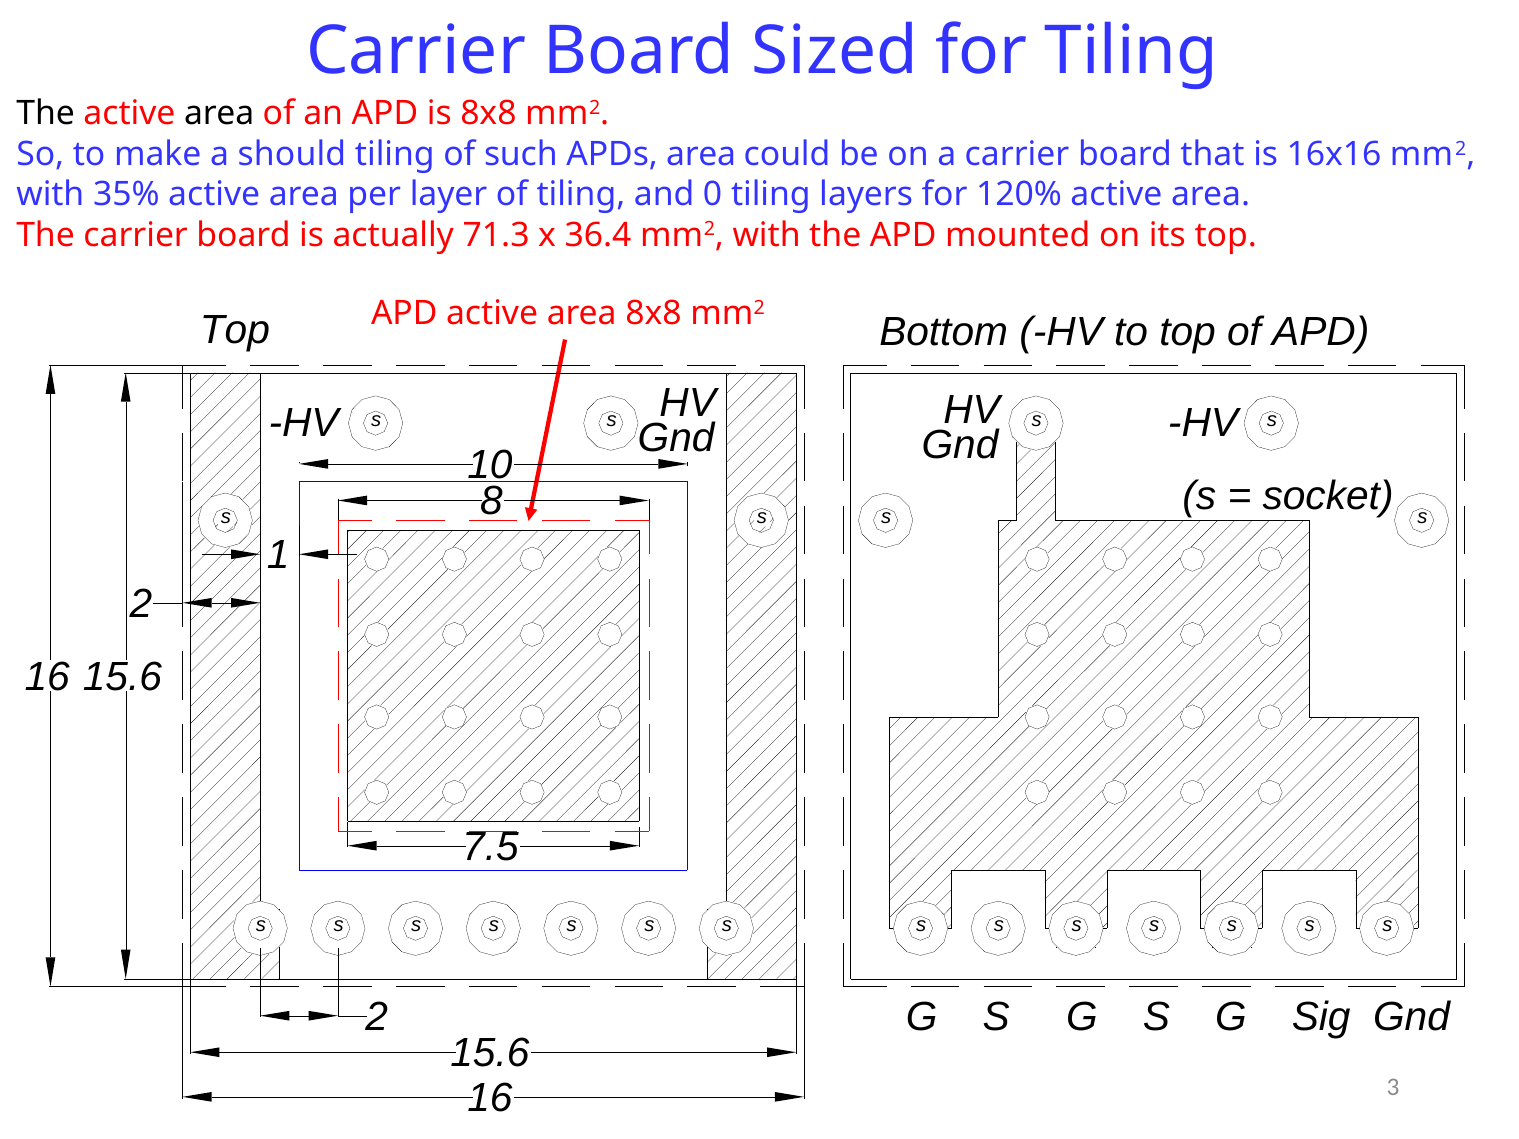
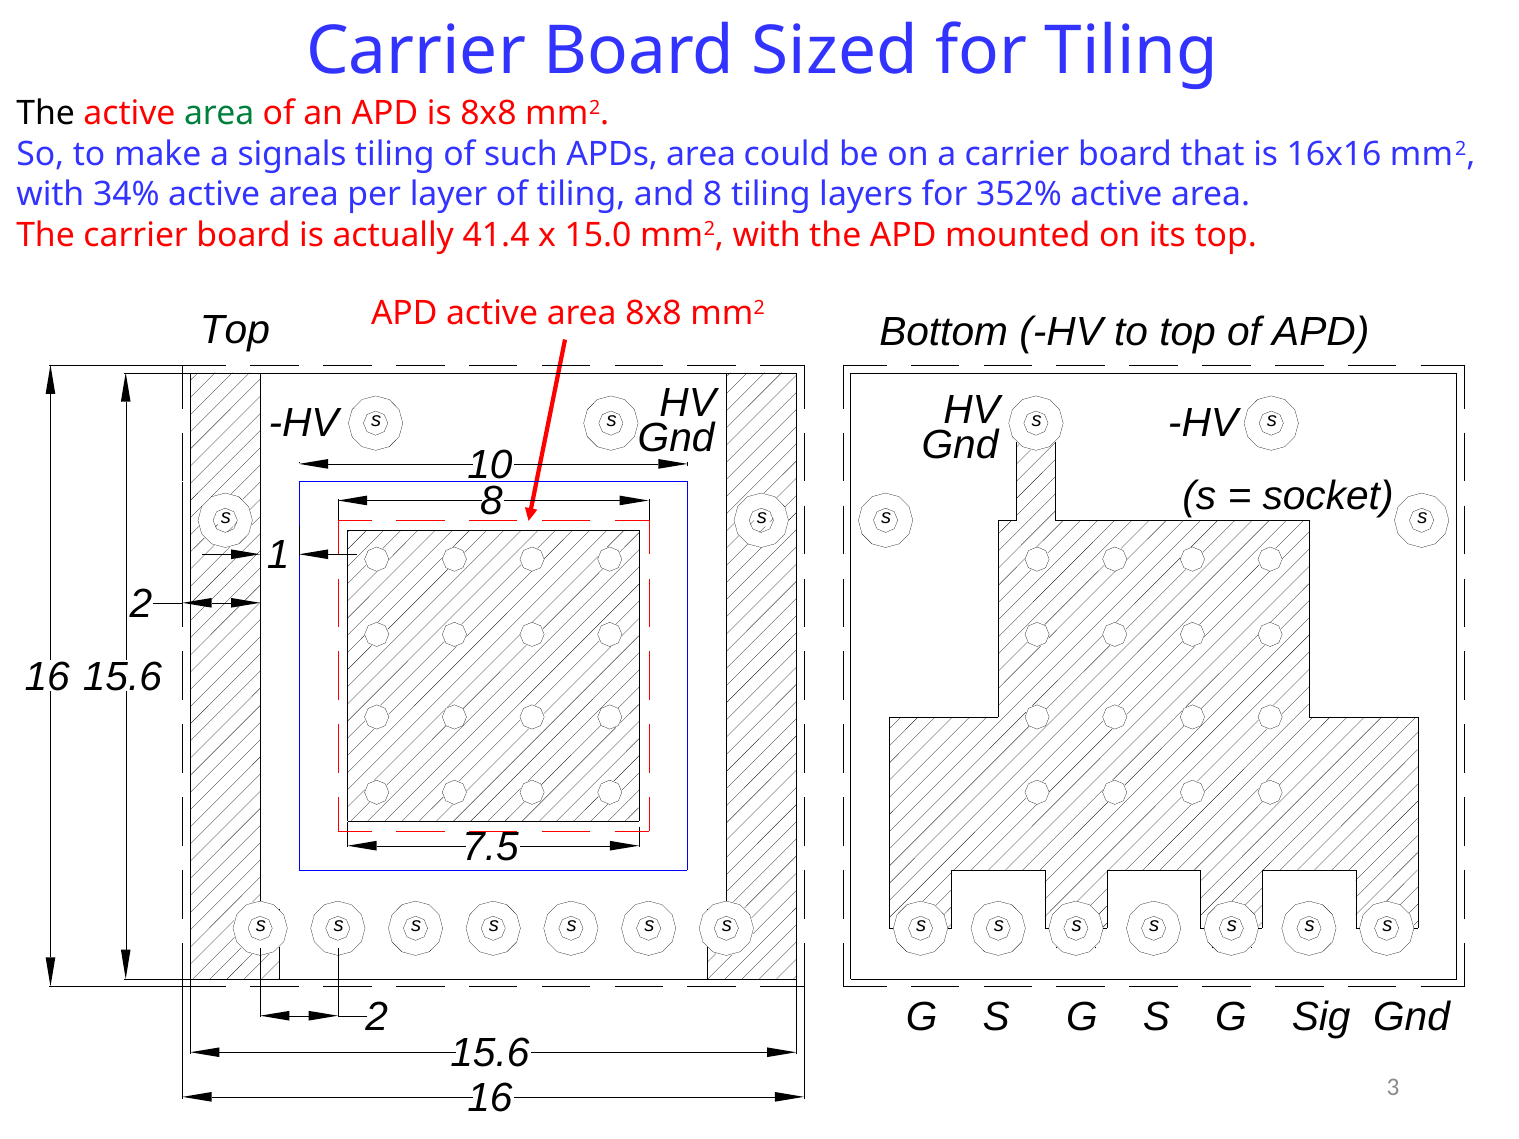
area at (219, 114) colour: black -> green
should: should -> signals
35%: 35% -> 34%
and 0: 0 -> 8
120%: 120% -> 352%
71.3: 71.3 -> 41.4
36.4: 36.4 -> 15.0
